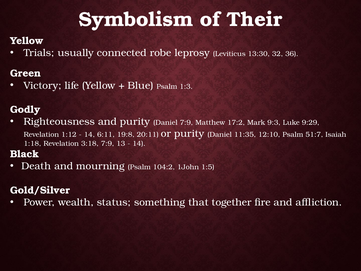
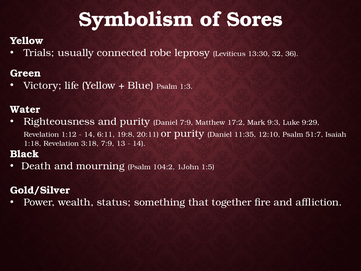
Their: Their -> Sores
Godly: Godly -> Water
